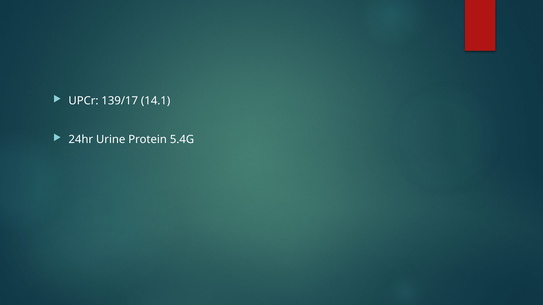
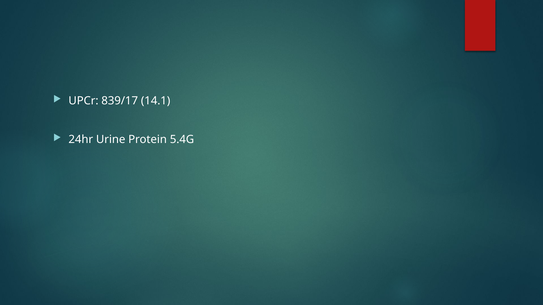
139/17: 139/17 -> 839/17
